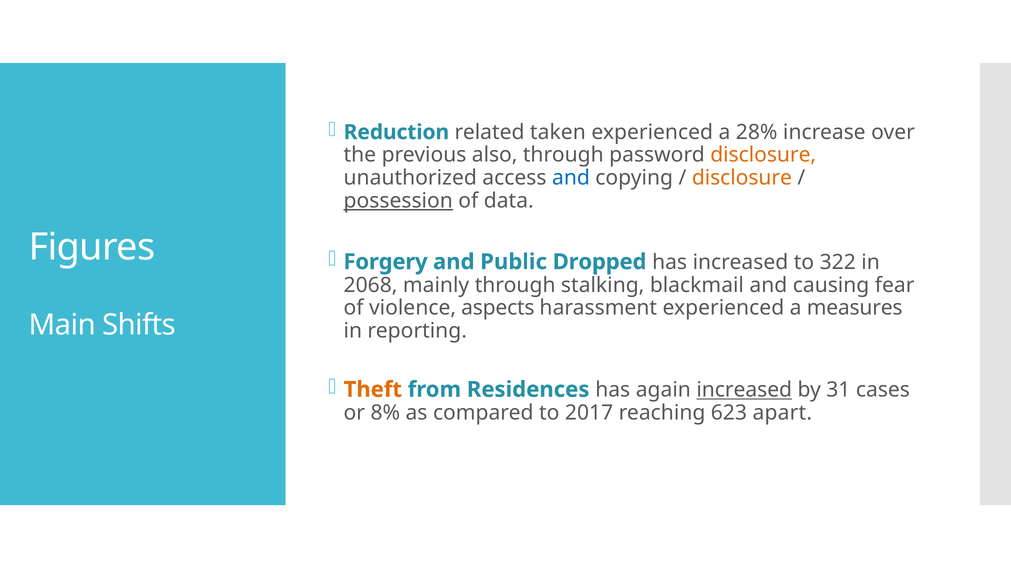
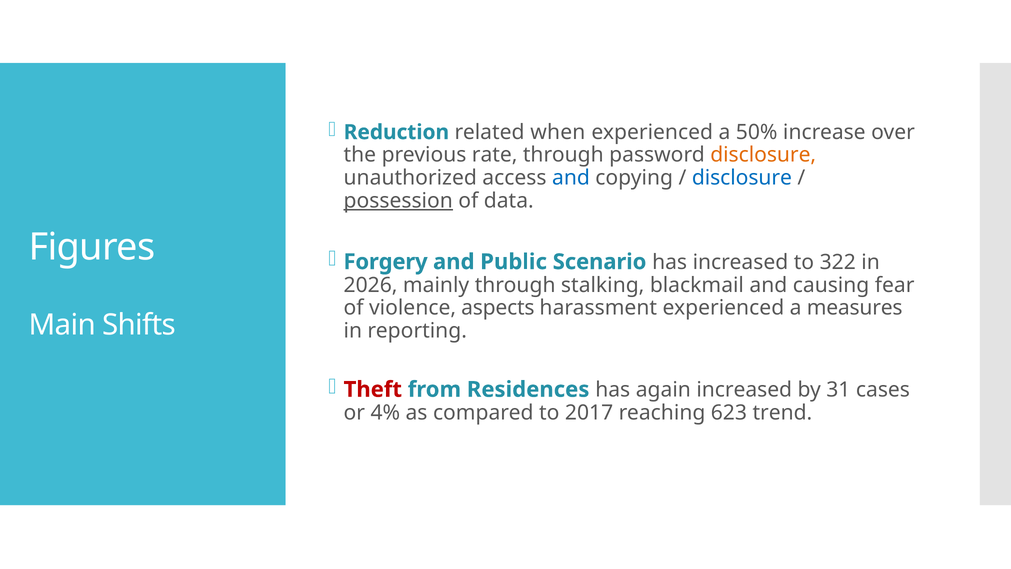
taken: taken -> when
28%: 28% -> 50%
also: also -> rate
disclosure at (742, 178) colour: orange -> blue
Dropped: Dropped -> Scenario
2068: 2068 -> 2026
Theft colour: orange -> red
increased at (744, 390) underline: present -> none
8%: 8% -> 4%
apart: apart -> trend
